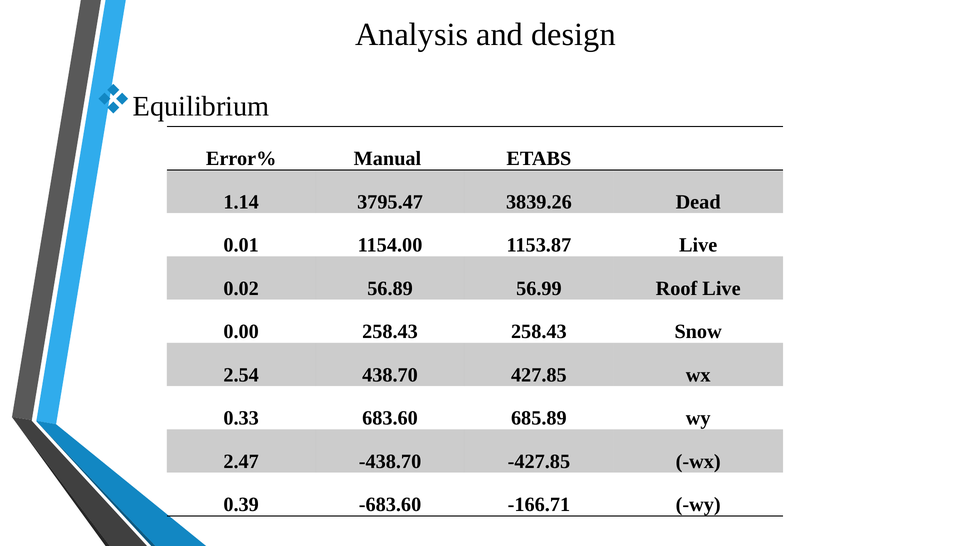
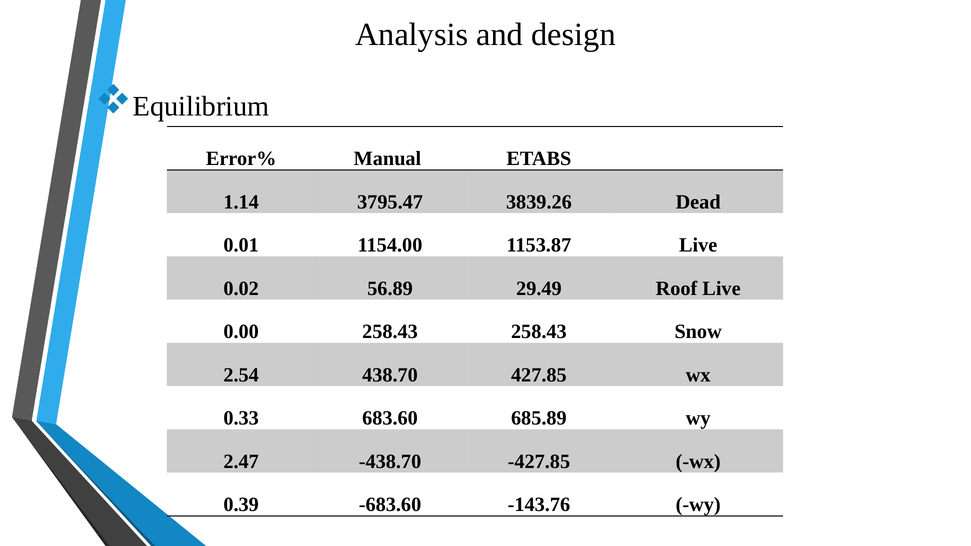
56.99: 56.99 -> 29.49
-166.71: -166.71 -> -143.76
